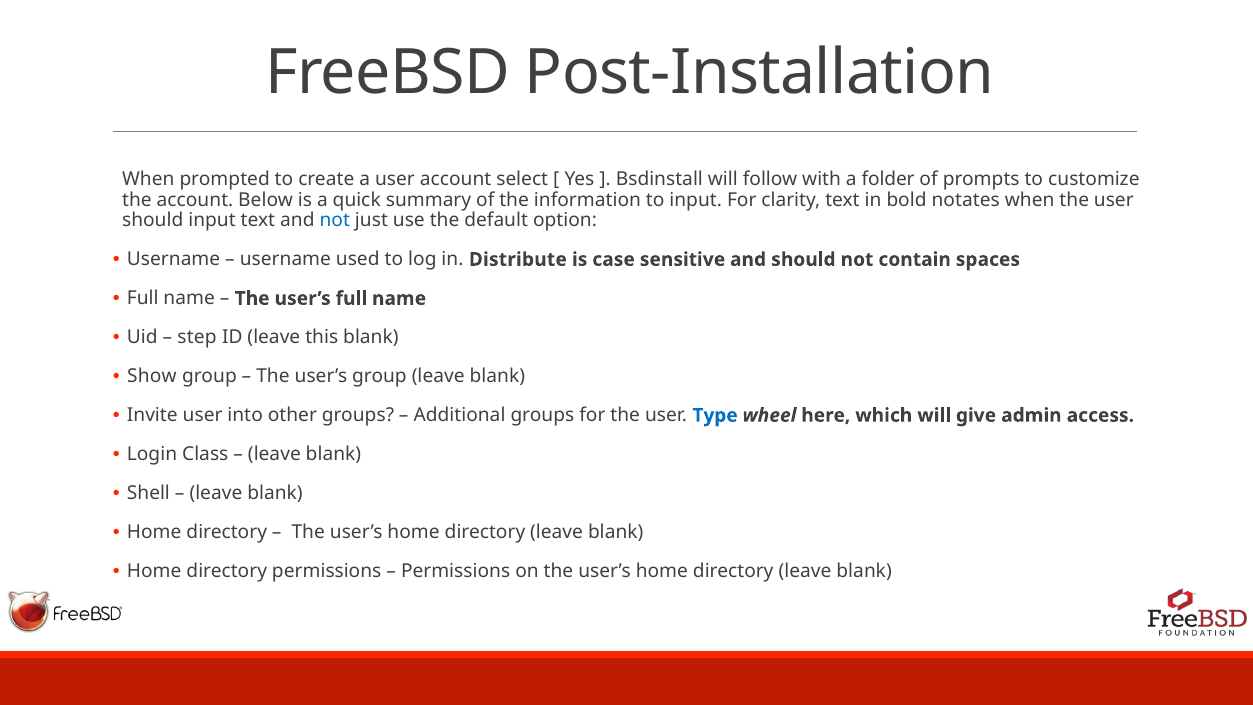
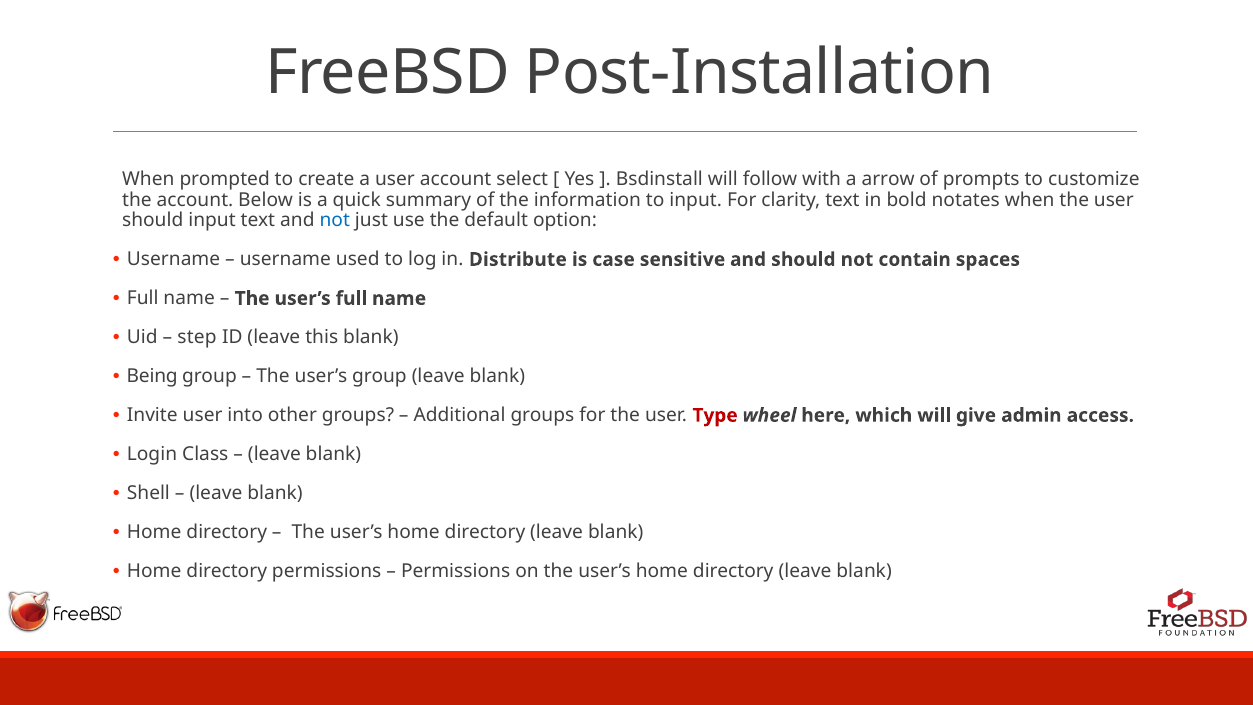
folder: folder -> arrow
Show: Show -> Being
Type colour: blue -> red
